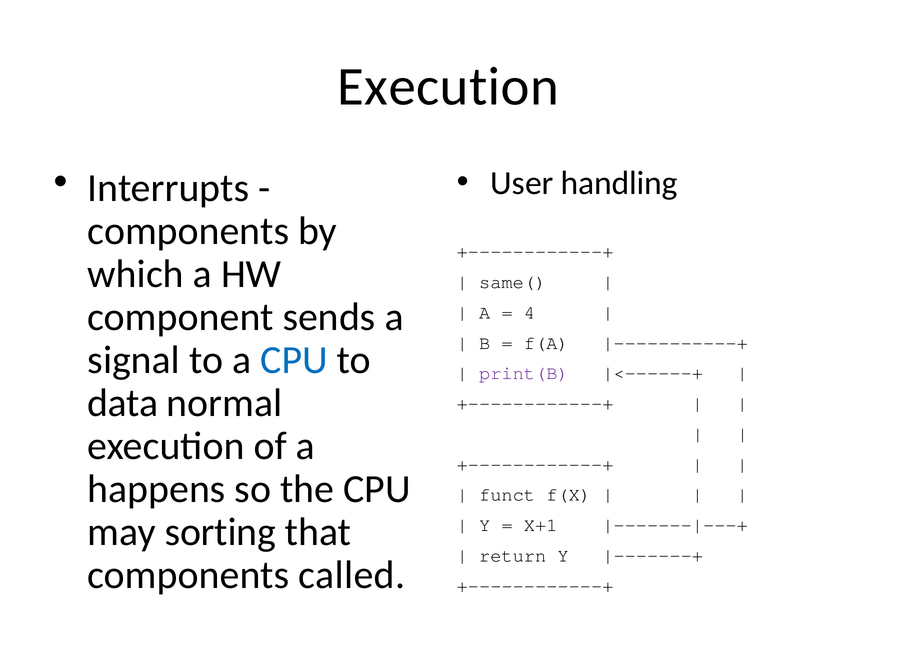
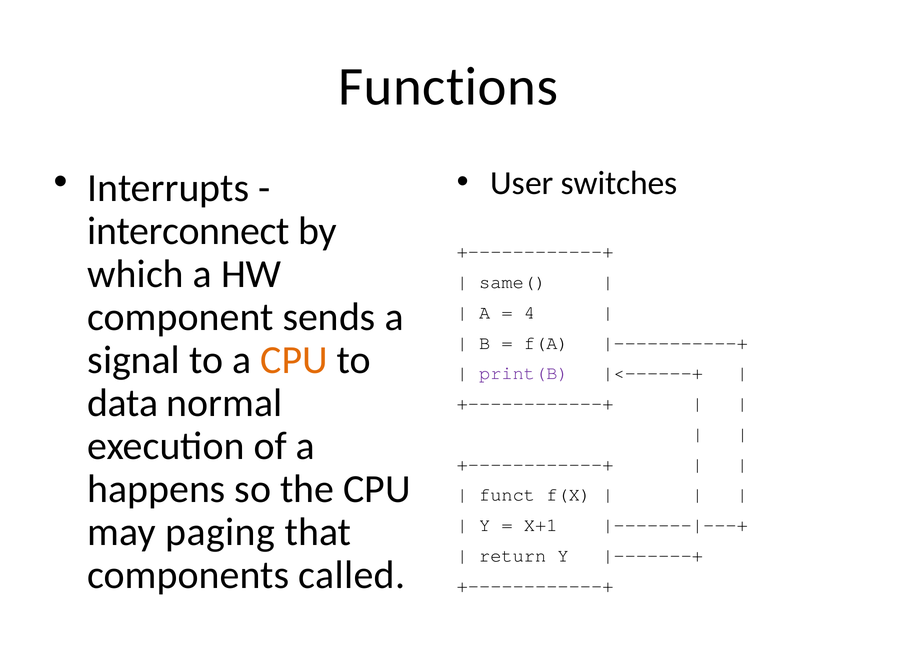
Execution at (448, 87): Execution -> Functions
handling: handling -> switches
components at (188, 231): components -> interconnect
CPU at (294, 361) colour: blue -> orange
sorting: sorting -> paging
